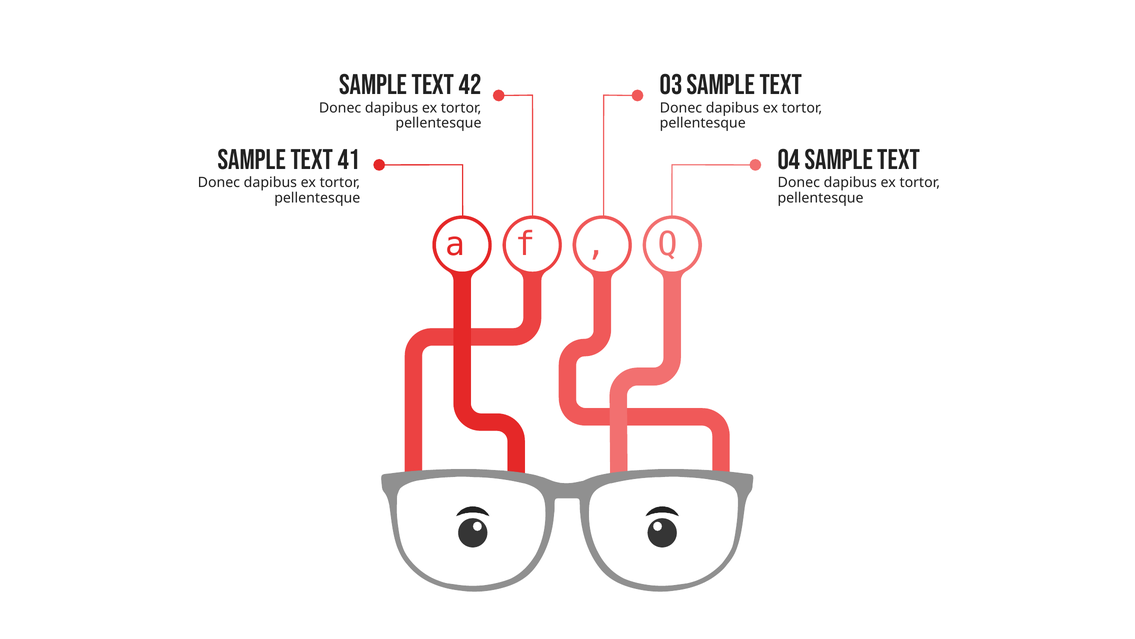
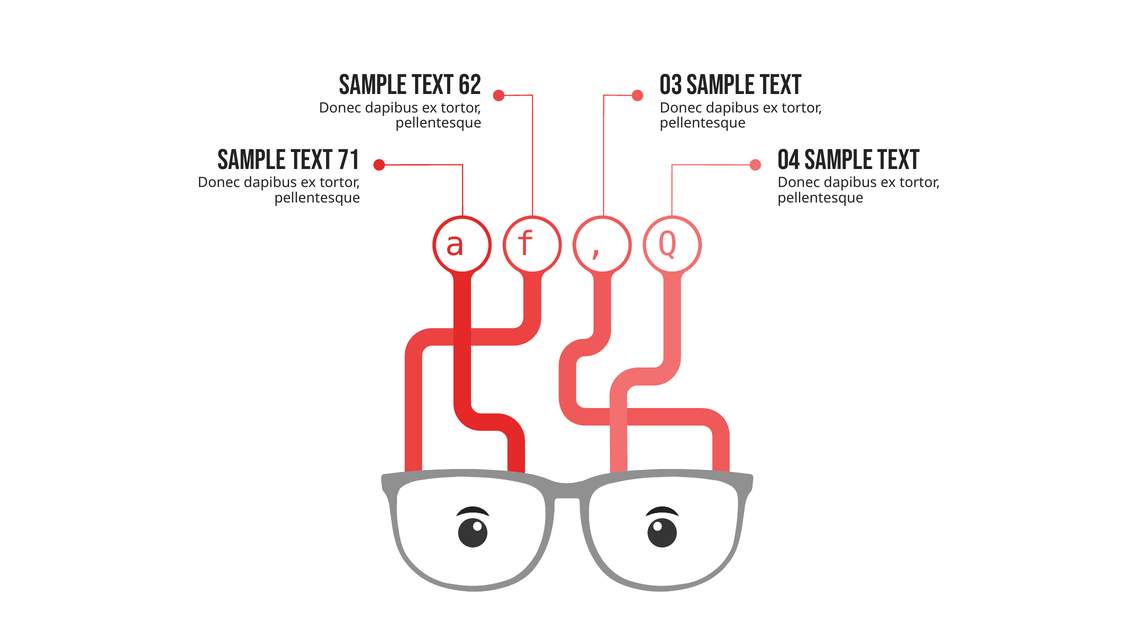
42: 42 -> 62
41: 41 -> 71
